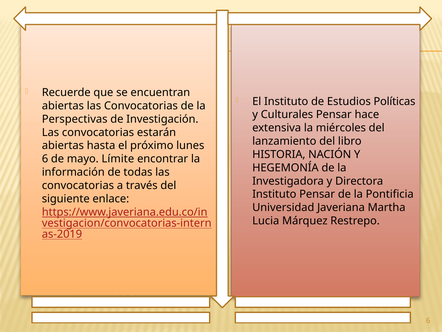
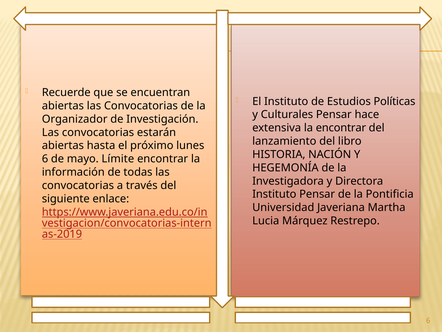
Perspectivas: Perspectivas -> Organizador
la miércoles: miércoles -> encontrar
